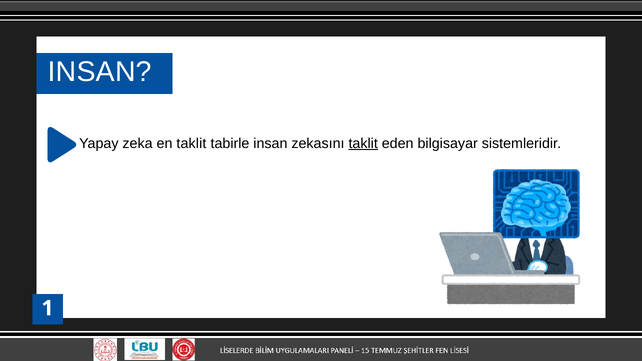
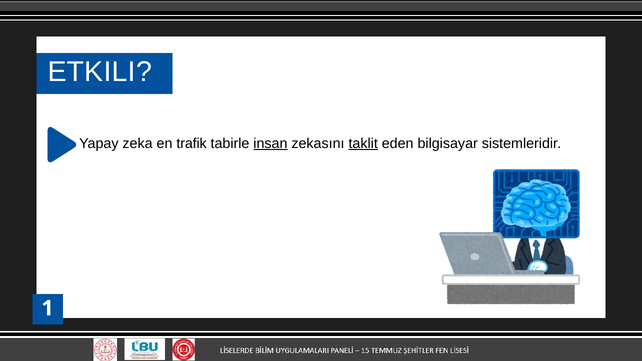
INSAN at (100, 72): INSAN -> ETKILI
en taklit: taklit -> trafik
insan at (270, 143) underline: none -> present
